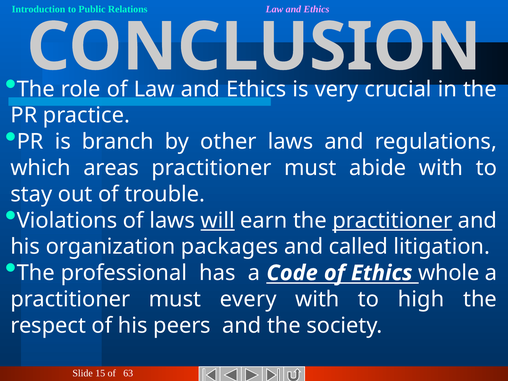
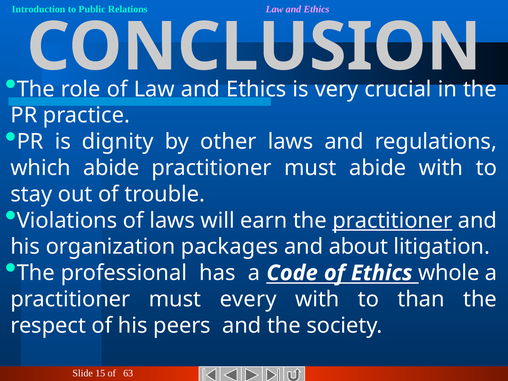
branch: branch -> dignity
which areas: areas -> abide
will underline: present -> none
called: called -> about
high: high -> than
